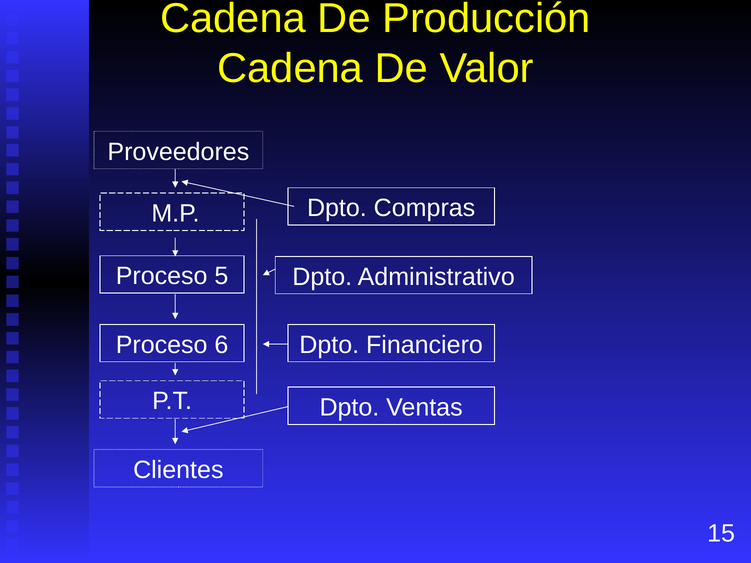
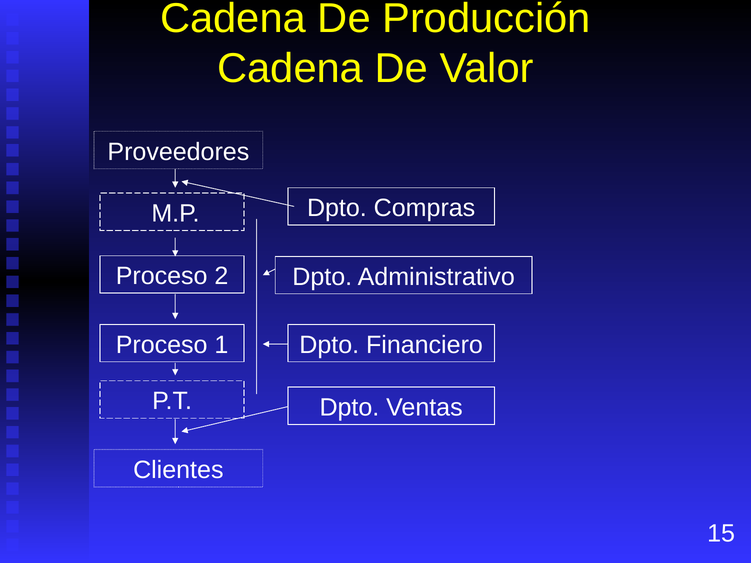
5: 5 -> 2
6: 6 -> 1
